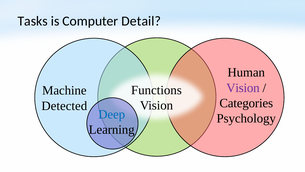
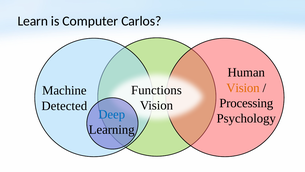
Tasks: Tasks -> Learn
Detail: Detail -> Carlos
Vision at (243, 88) colour: purple -> orange
Categories: Categories -> Processing
